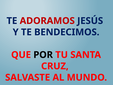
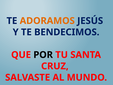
ADORAMOS colour: red -> orange
